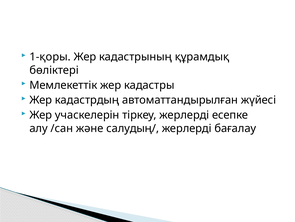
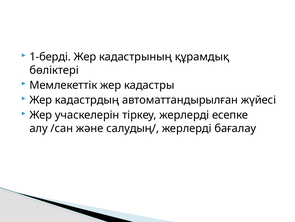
1-қоры: 1-қоры -> 1-берді
